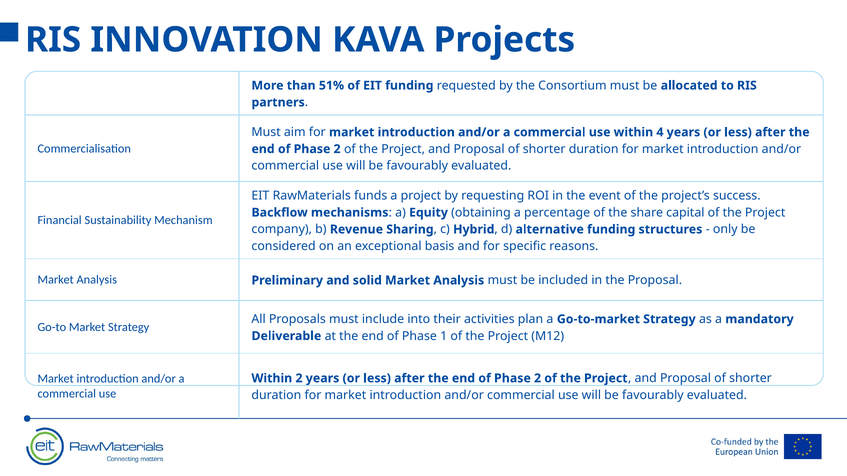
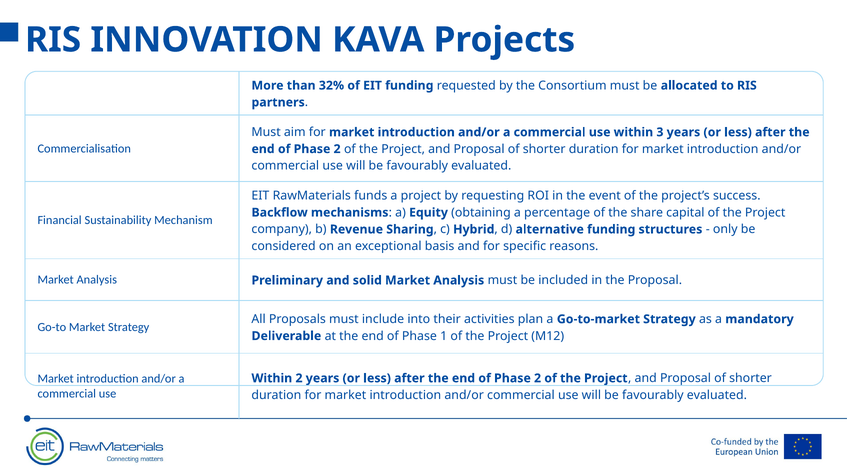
51%: 51% -> 32%
4: 4 -> 3
